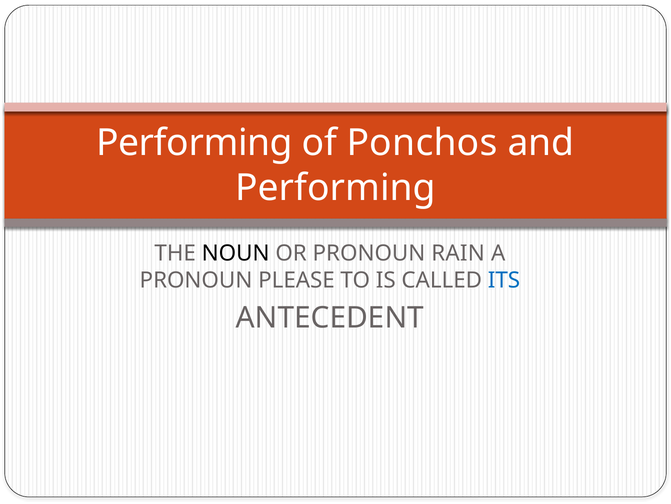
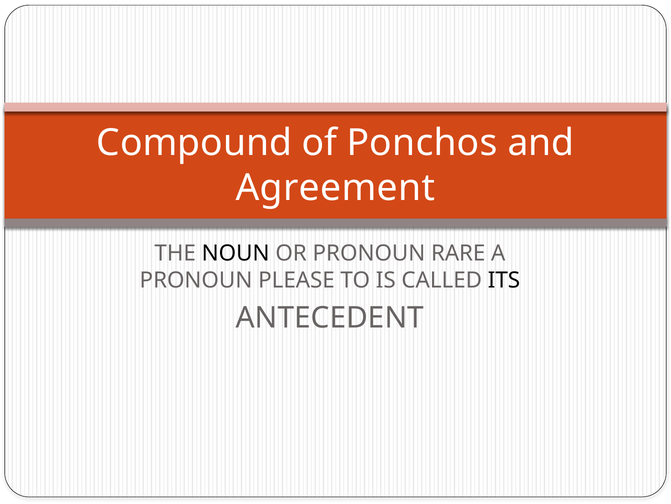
Performing at (194, 143): Performing -> Compound
Performing at (335, 188): Performing -> Agreement
RAIN: RAIN -> RARE
ITS colour: blue -> black
